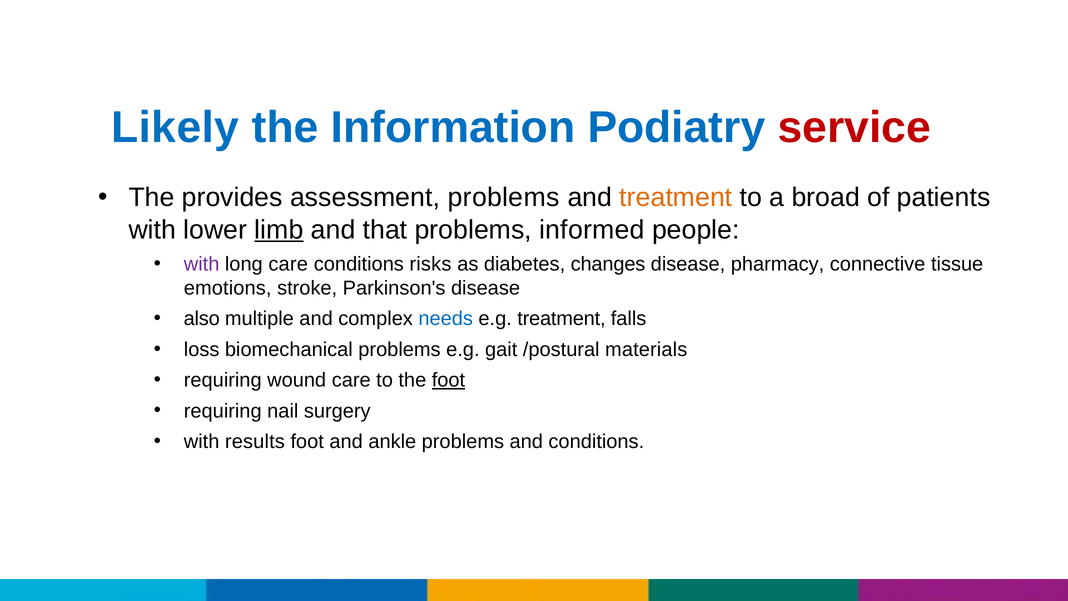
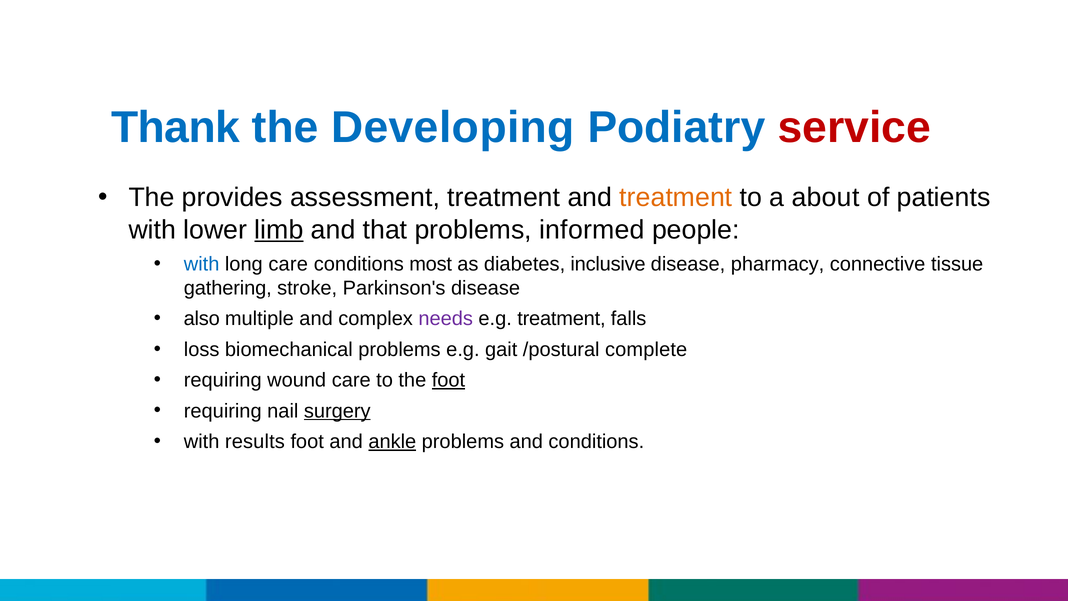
Likely: Likely -> Thank
Information: Information -> Developing
assessment problems: problems -> treatment
broad: broad -> about
with at (202, 264) colour: purple -> blue
risks: risks -> most
changes: changes -> inclusive
emotions: emotions -> gathering
needs colour: blue -> purple
materials: materials -> complete
surgery underline: none -> present
ankle underline: none -> present
